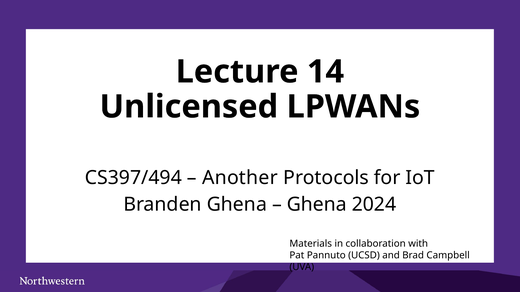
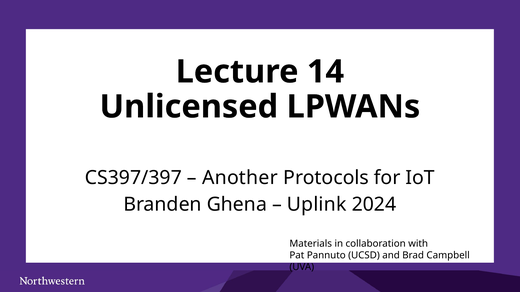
CS397/494: CS397/494 -> CS397/397
Ghena at (317, 205): Ghena -> Uplink
